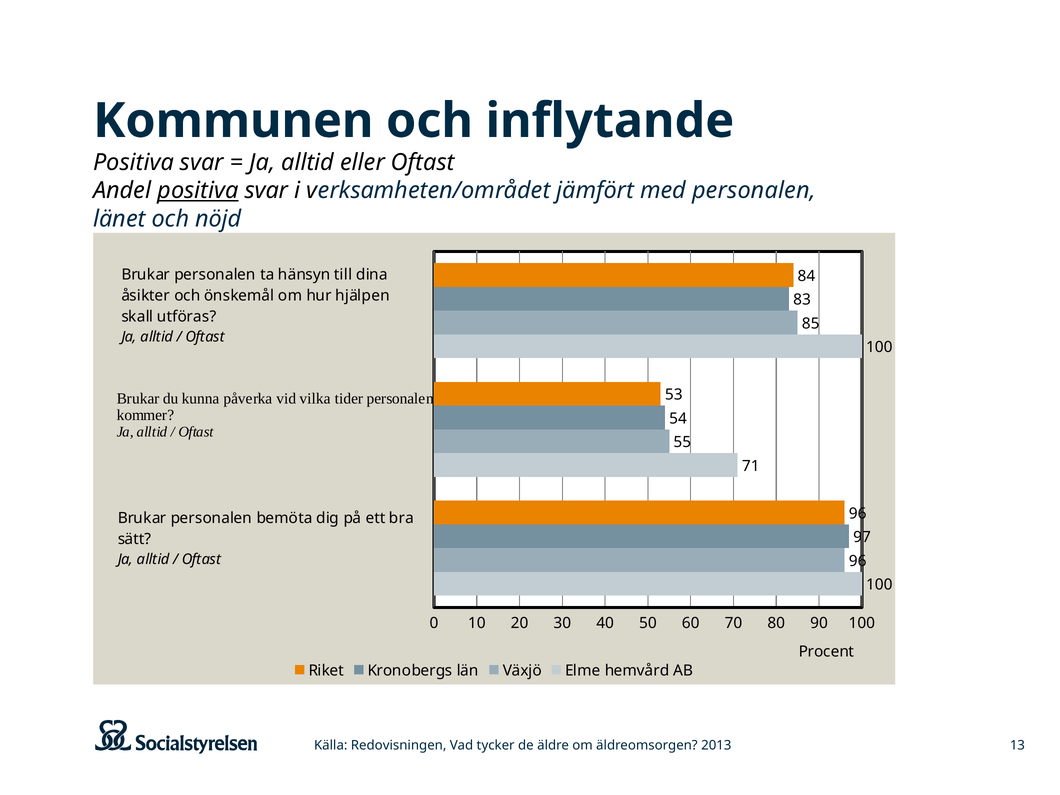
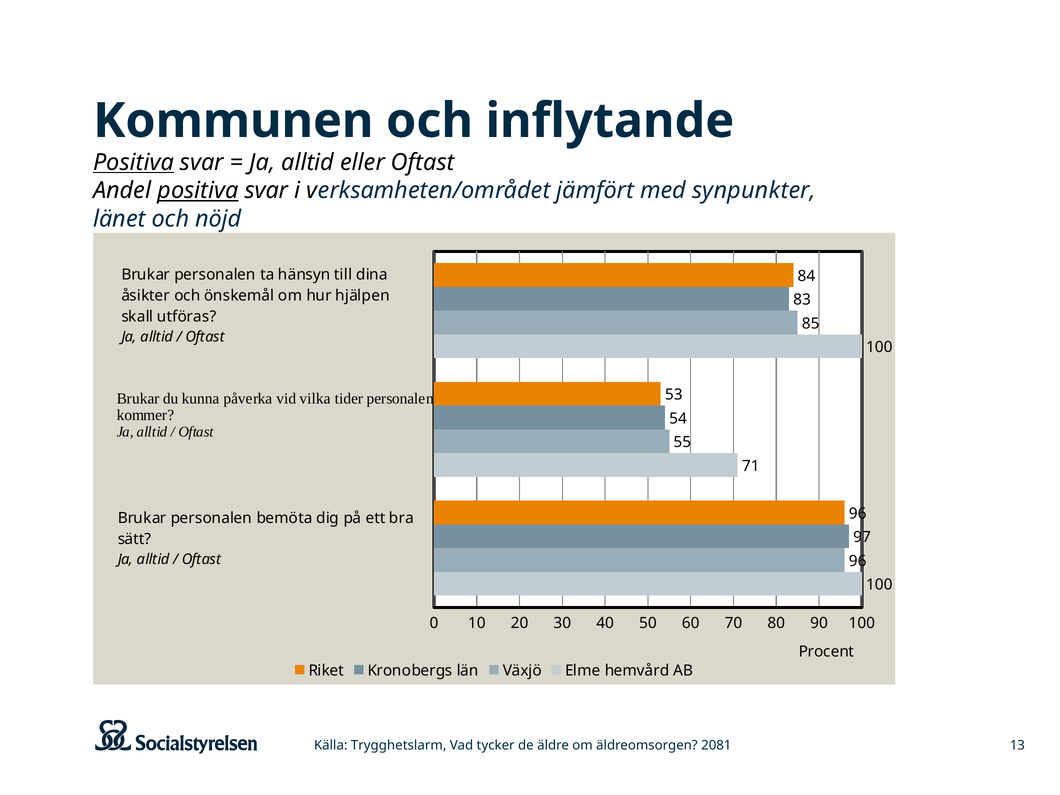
Positiva at (134, 162) underline: none -> present
med personalen: personalen -> synpunkter
Redovisningen: Redovisningen -> Trygghetslarm
2013: 2013 -> 2081
